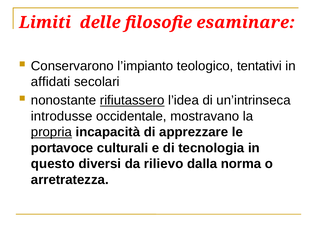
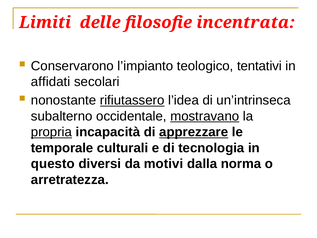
esaminare: esaminare -> incentrata
introdusse: introdusse -> subalterno
mostravano underline: none -> present
apprezzare underline: none -> present
portavoce: portavoce -> temporale
rilievo: rilievo -> motivi
